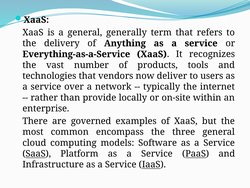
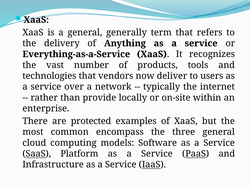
governed: governed -> protected
